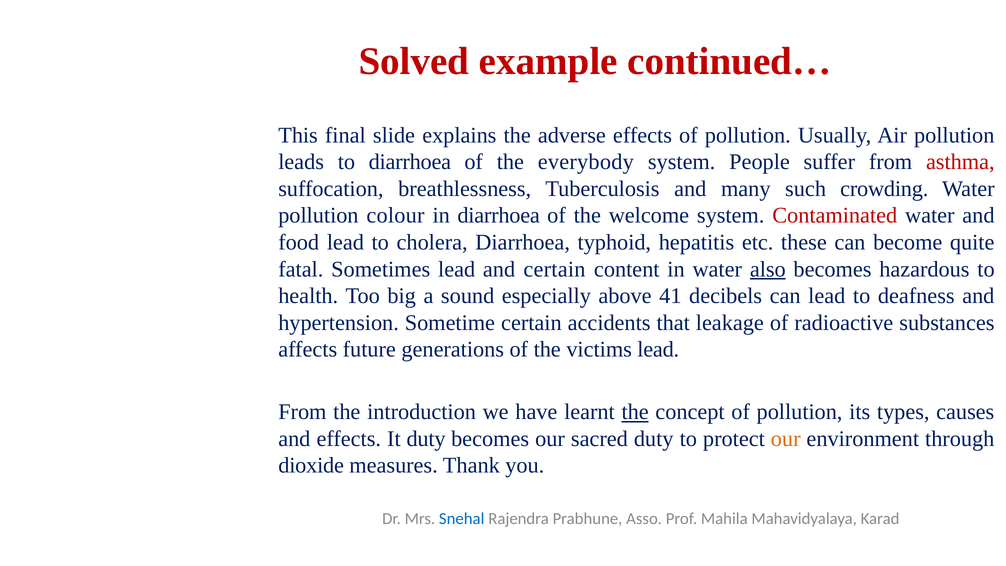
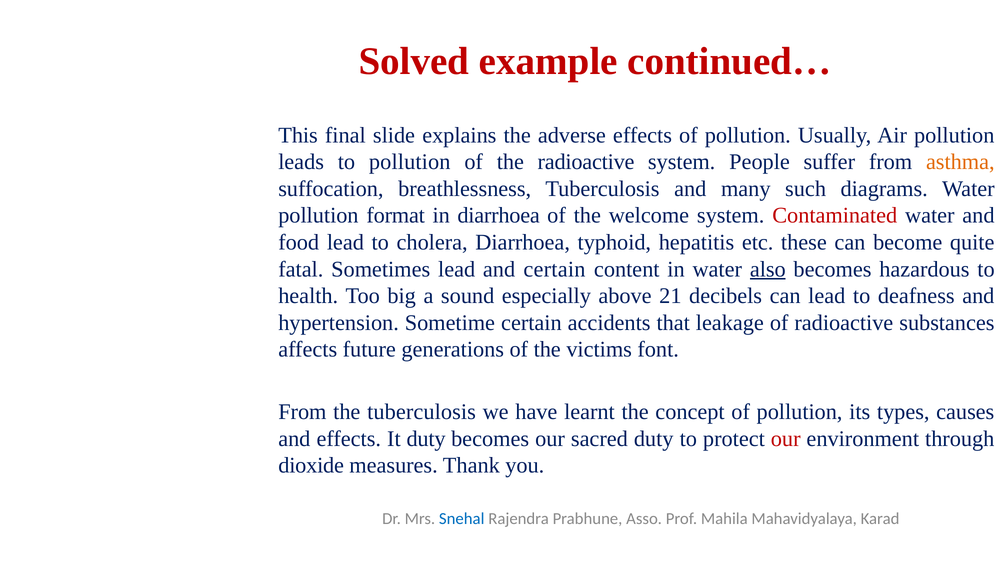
to diarrhoea: diarrhoea -> pollution
the everybody: everybody -> radioactive
asthma colour: red -> orange
crowding: crowding -> diagrams
colour: colour -> format
41: 41 -> 21
victims lead: lead -> font
the introduction: introduction -> tuberculosis
the at (635, 412) underline: present -> none
our at (786, 439) colour: orange -> red
